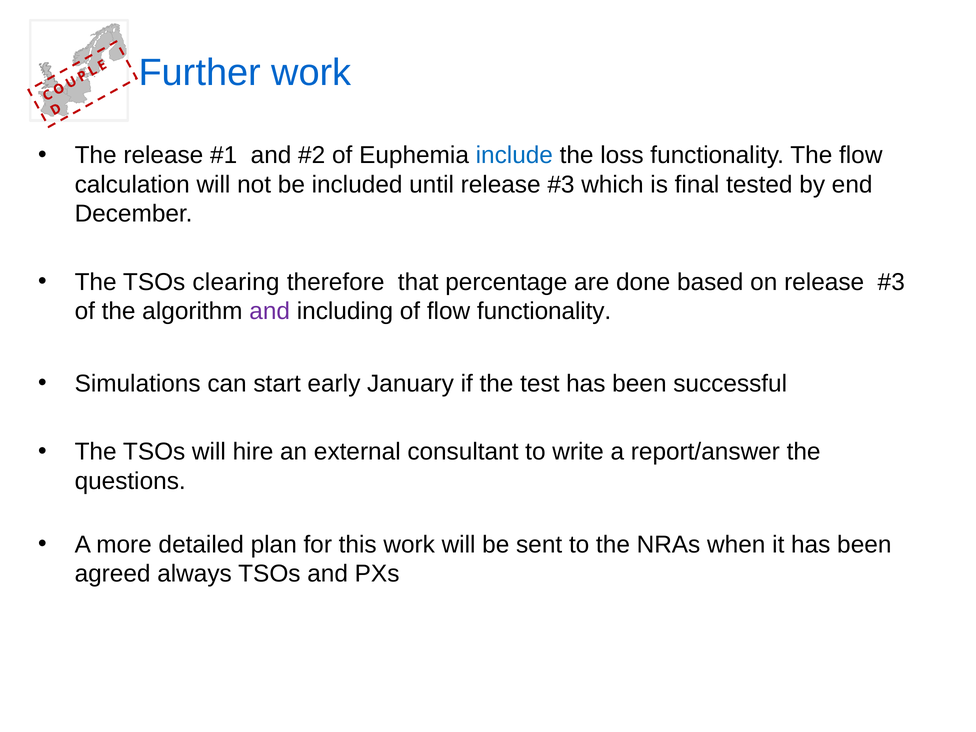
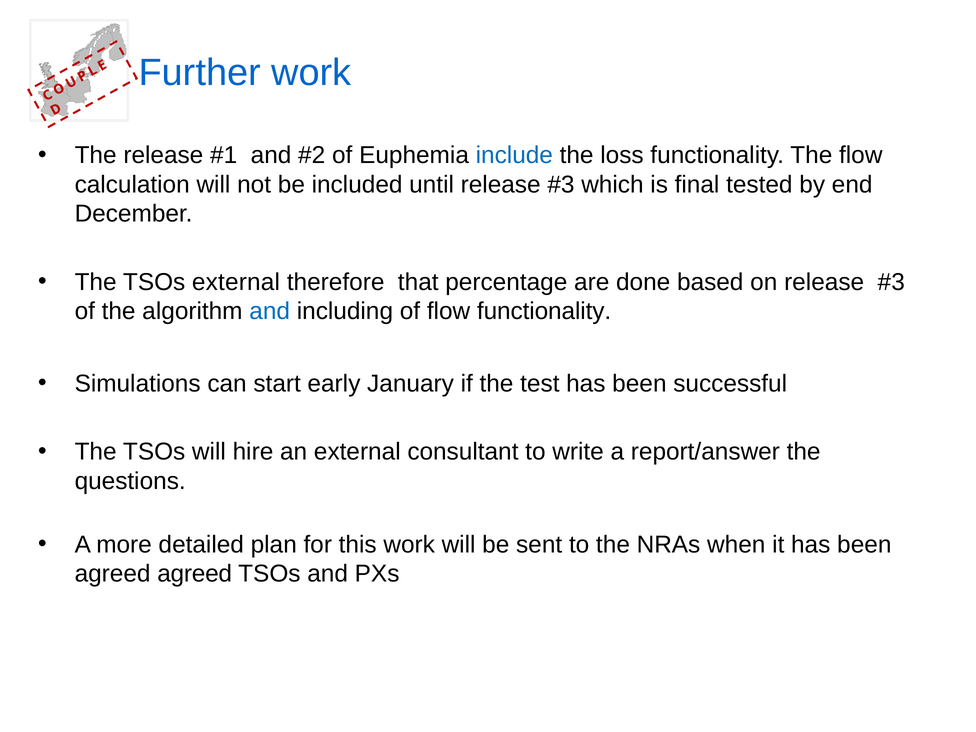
TSOs clearing: clearing -> external
and at (270, 311) colour: purple -> blue
agreed always: always -> agreed
